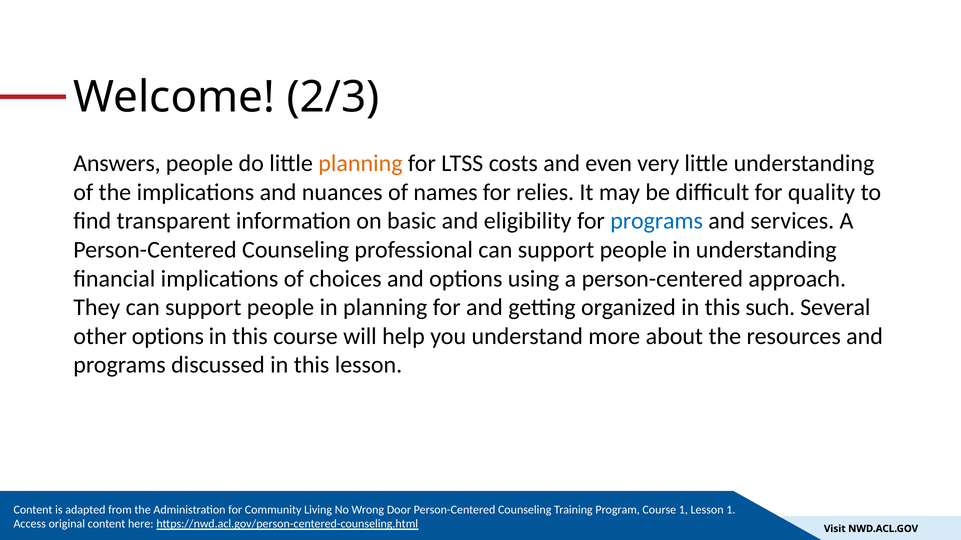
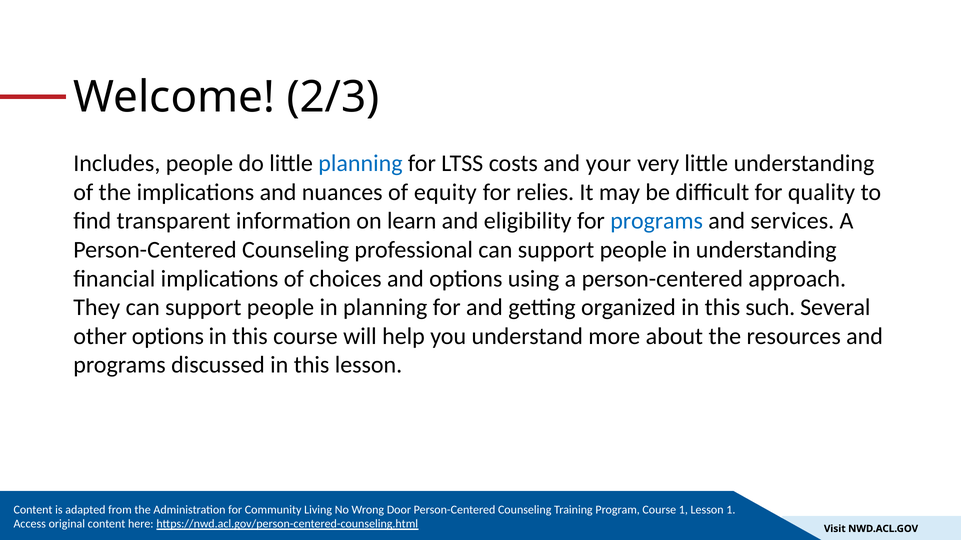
Answers: Answers -> Includes
planning at (360, 164) colour: orange -> blue
even: even -> your
names: names -> equity
basic: basic -> learn
